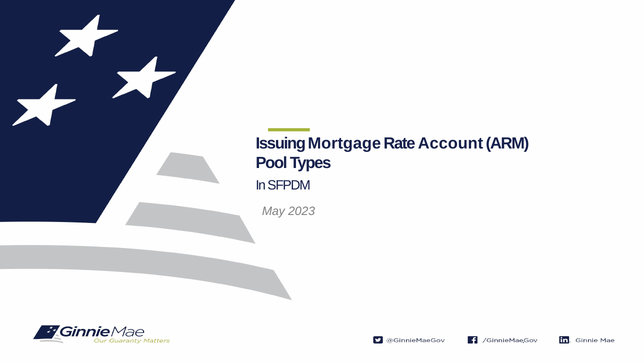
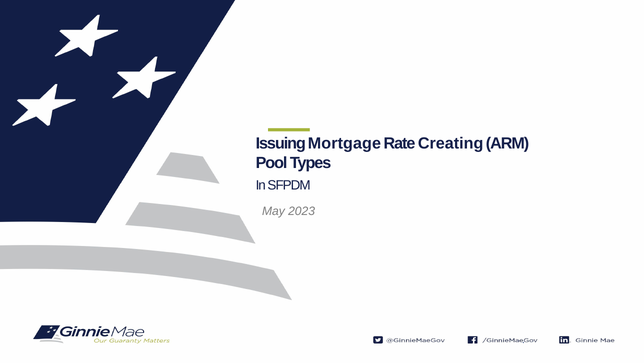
Account: Account -> Creating
